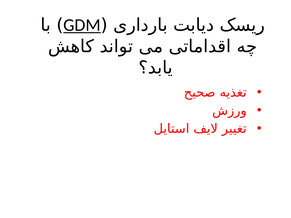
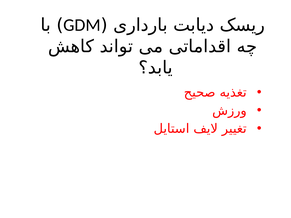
GDM underline: present -> none
